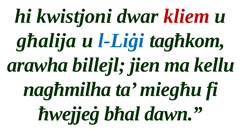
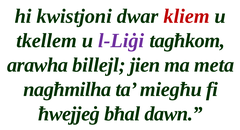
għalija: għalija -> tkellem
l-Liġi colour: blue -> purple
kellu: kellu -> meta
